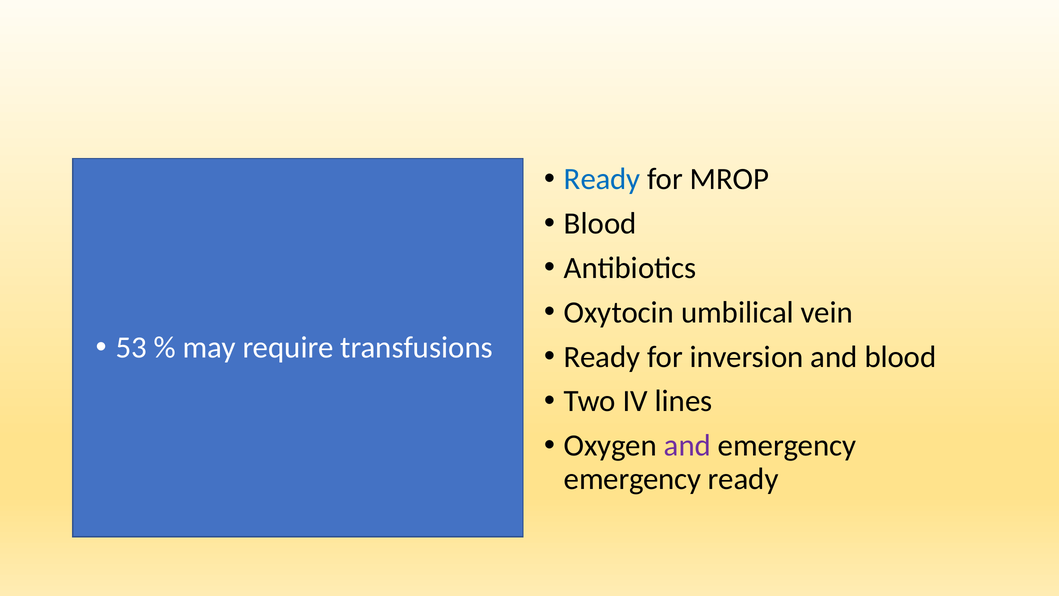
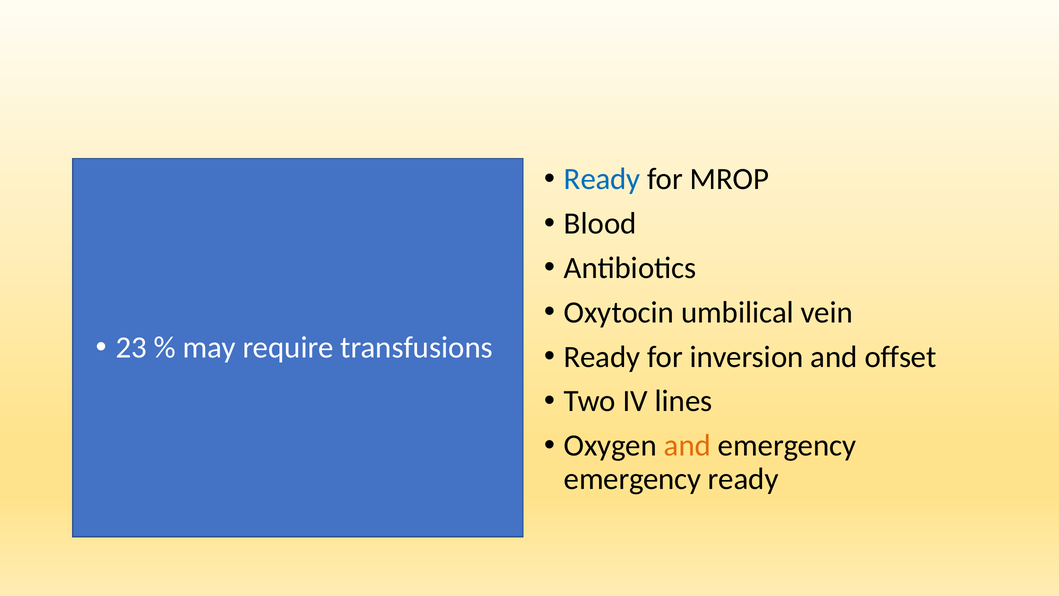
53: 53 -> 23
and blood: blood -> offset
and at (687, 445) colour: purple -> orange
